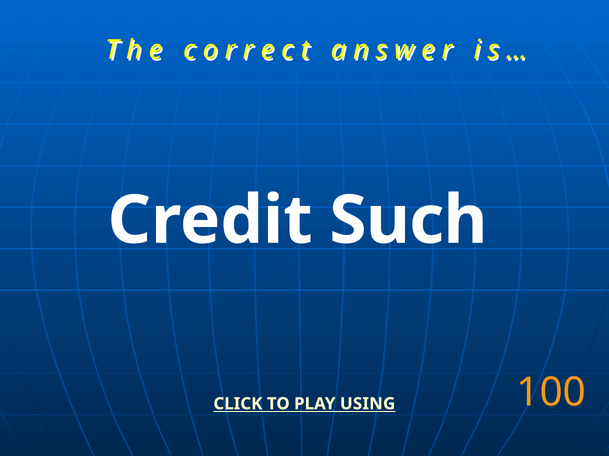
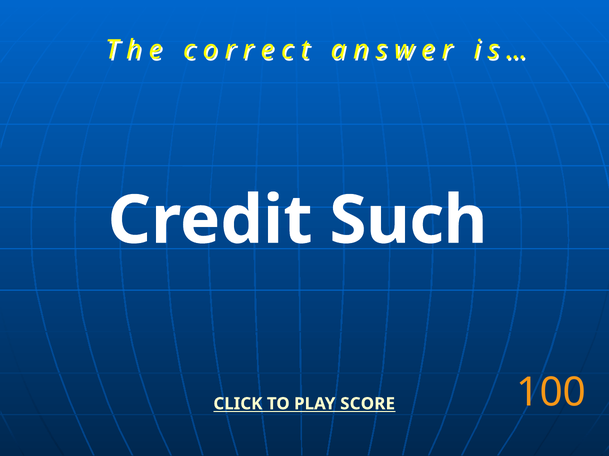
USING: USING -> SCORE
